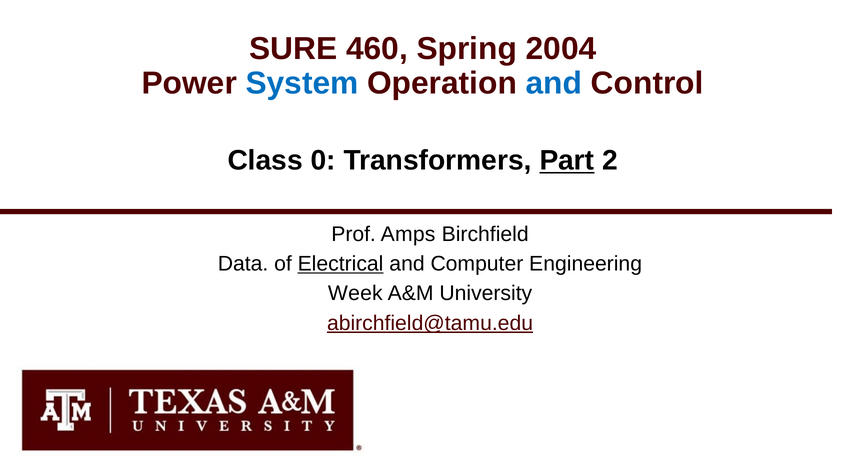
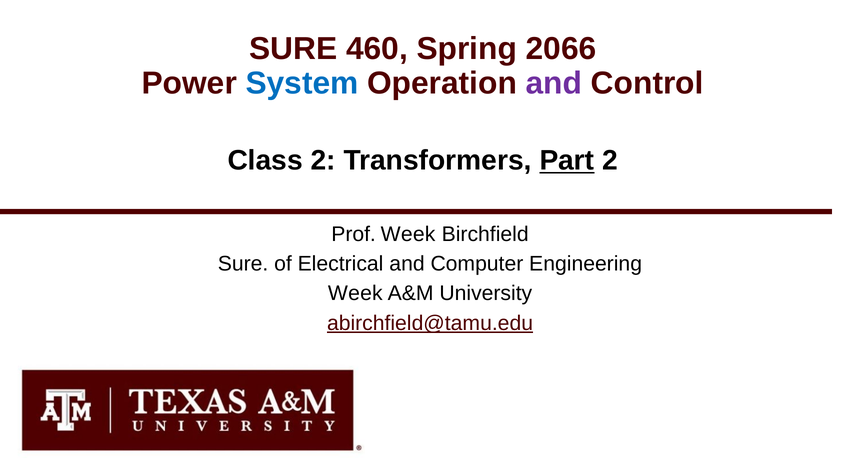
2004: 2004 -> 2066
and at (554, 83) colour: blue -> purple
Class 0: 0 -> 2
Prof Amps: Amps -> Week
Data at (243, 264): Data -> Sure
Electrical underline: present -> none
